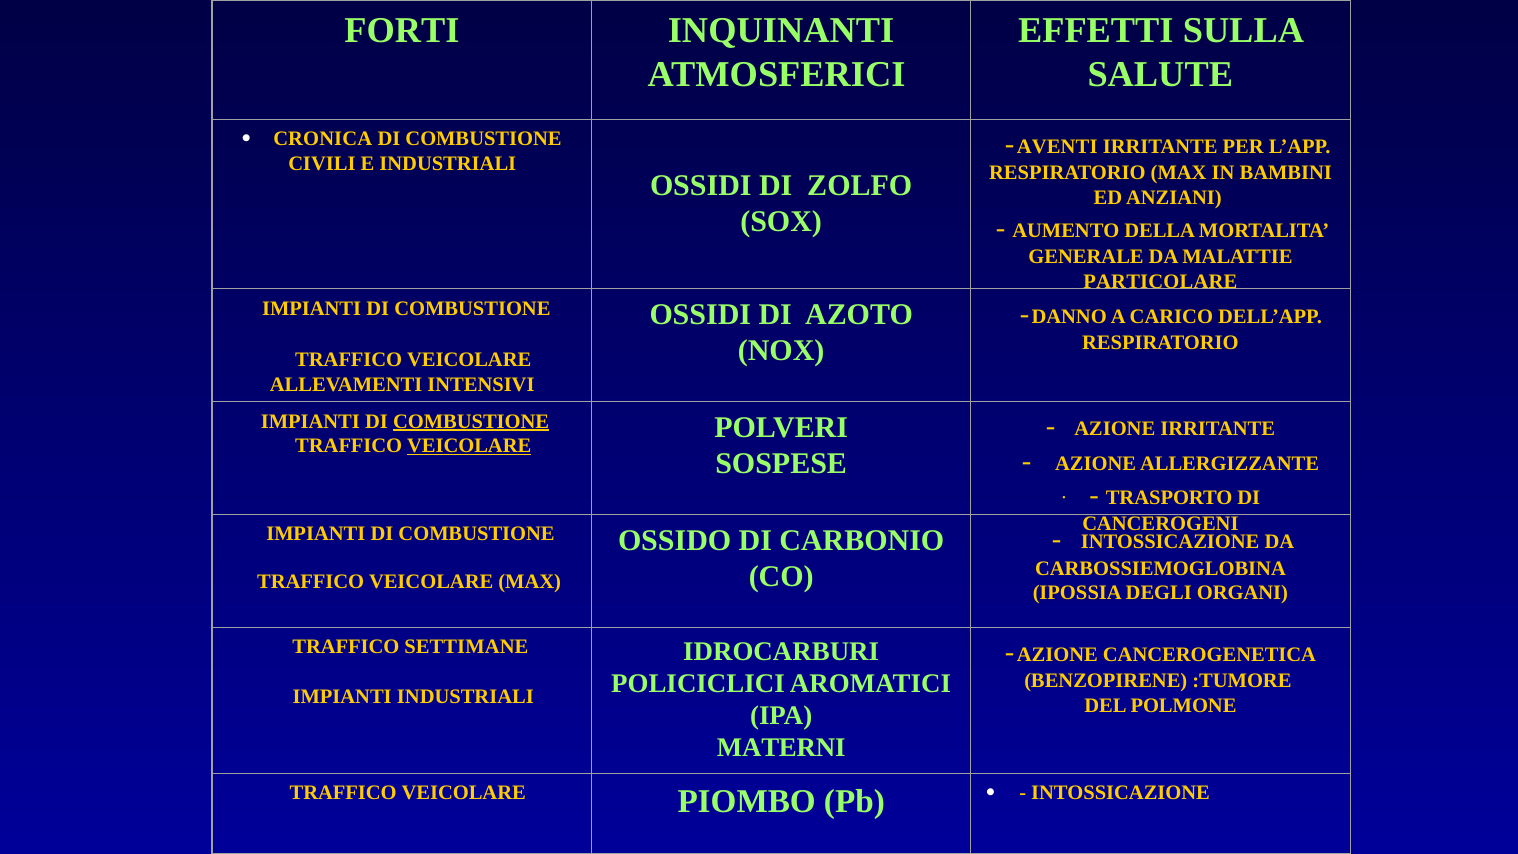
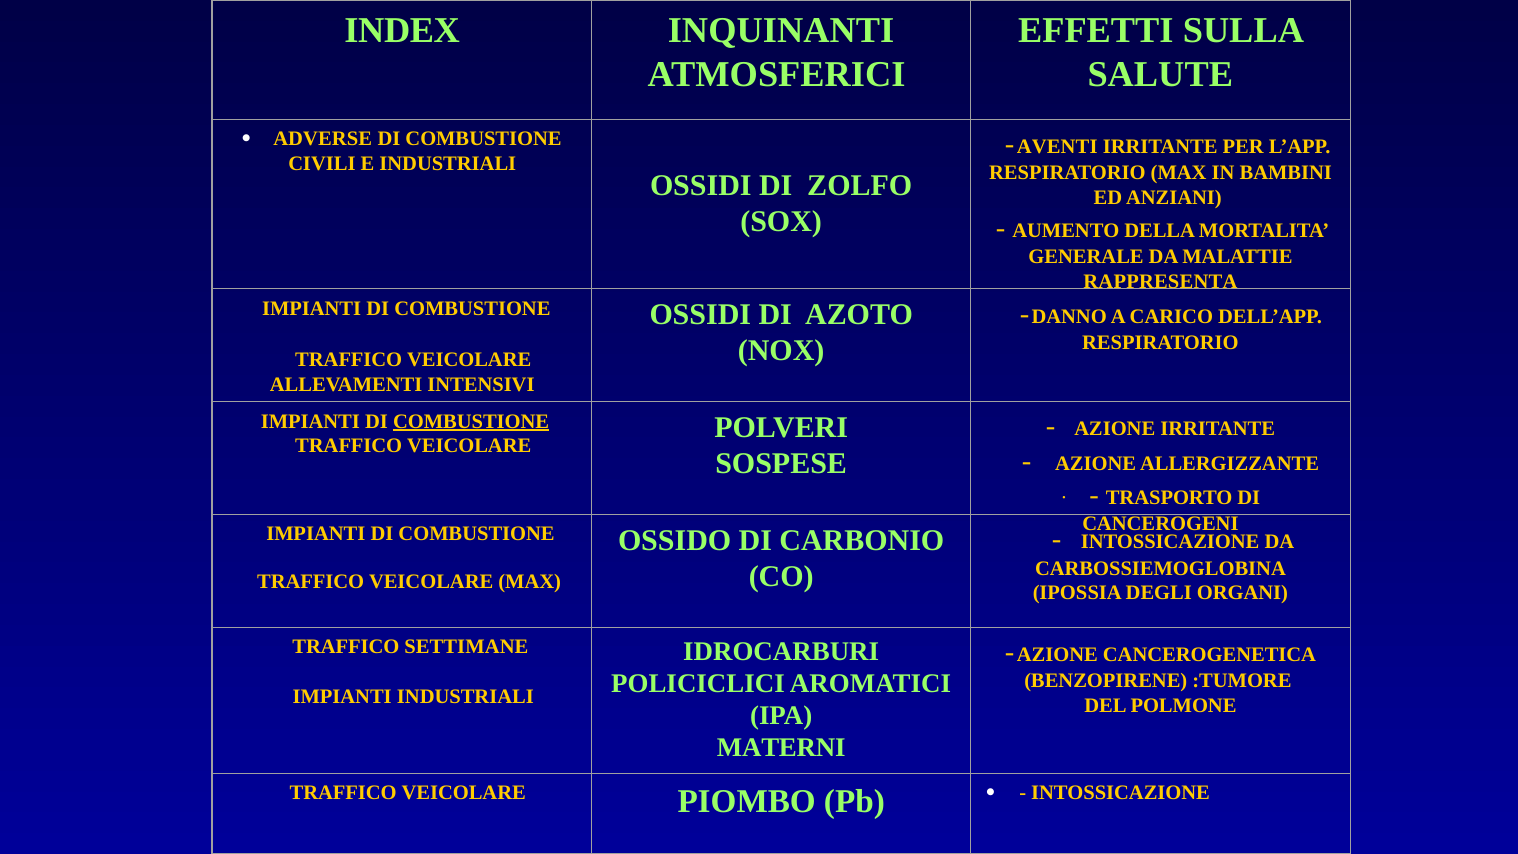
FORTI: FORTI -> INDEX
CRONICA: CRONICA -> ADVERSE
PARTICOLARE: PARTICOLARE -> RAPPRESENTA
VEICOLARE at (469, 446) underline: present -> none
